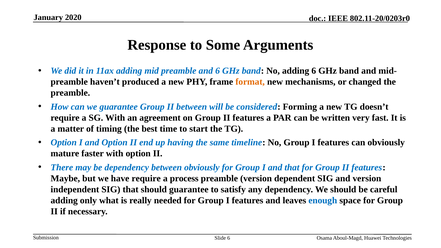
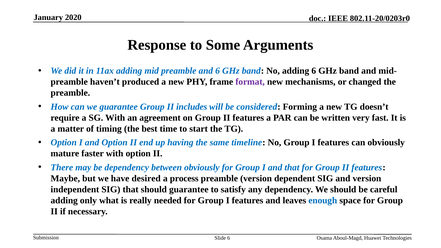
format colour: orange -> purple
II between: between -> includes
have require: require -> desired
